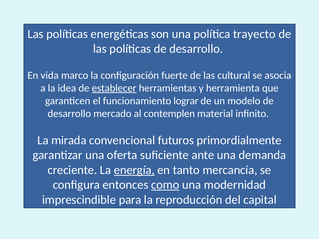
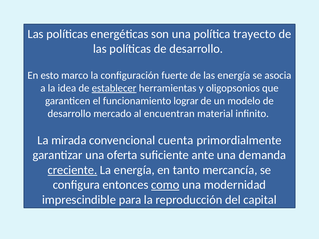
vida: vida -> esto
las cultural: cultural -> energía
herramienta: herramienta -> oligopsonios
contemplen: contemplen -> encuentran
futuros: futuros -> cuenta
creciente underline: none -> present
energía at (134, 170) underline: present -> none
